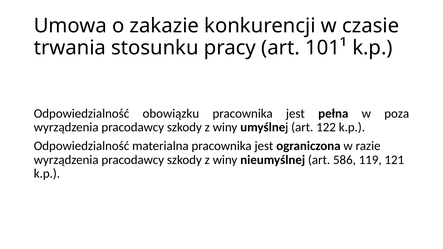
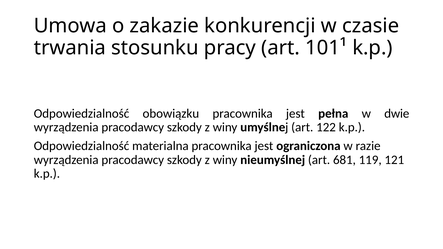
poza: poza -> dwie
586: 586 -> 681
